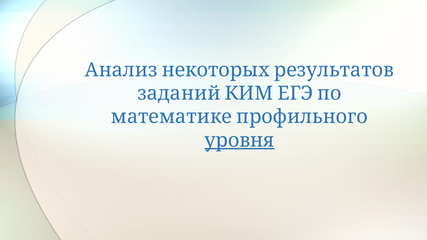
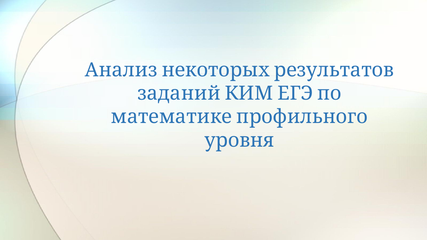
уровня underline: present -> none
